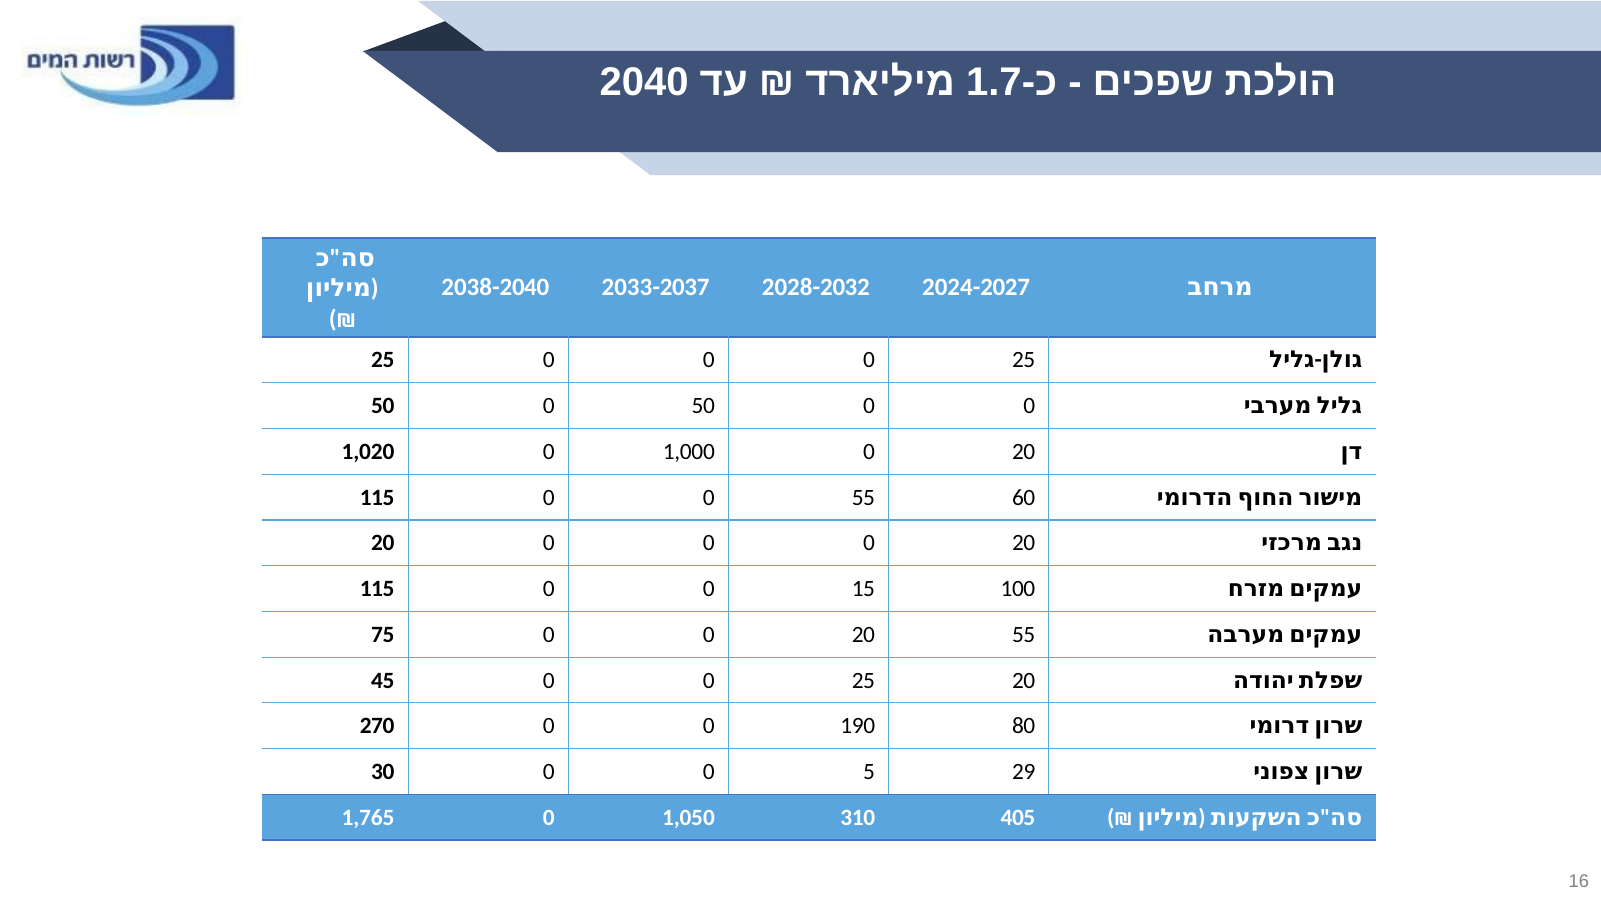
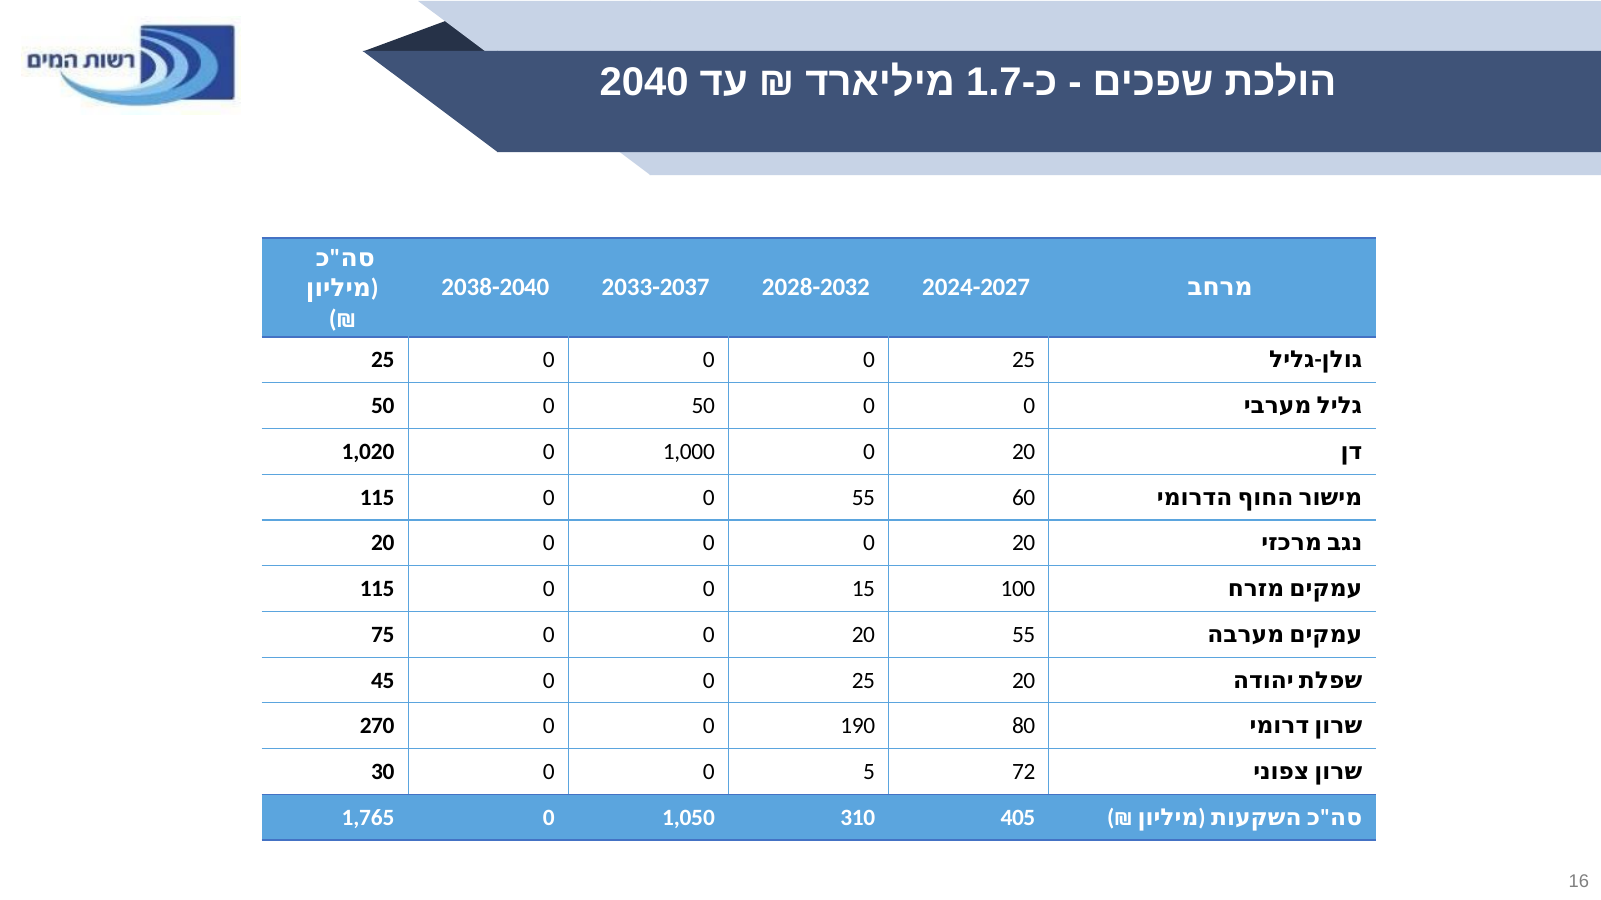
29: 29 -> 72
